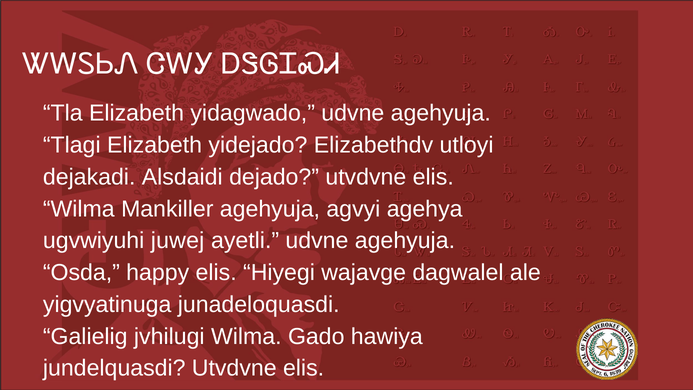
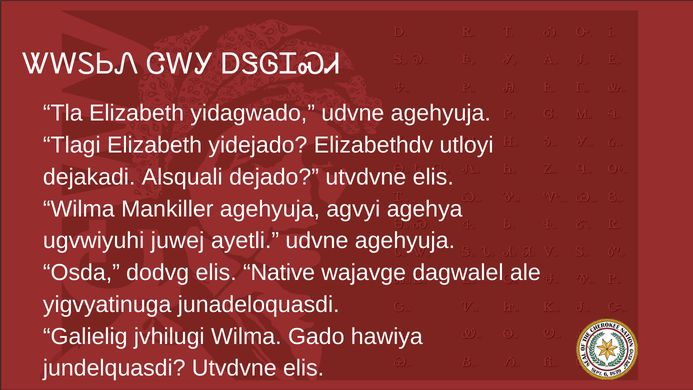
Alsdaidi: Alsdaidi -> Alsquali
happy: happy -> dodvg
Hiyegi: Hiyegi -> Native
